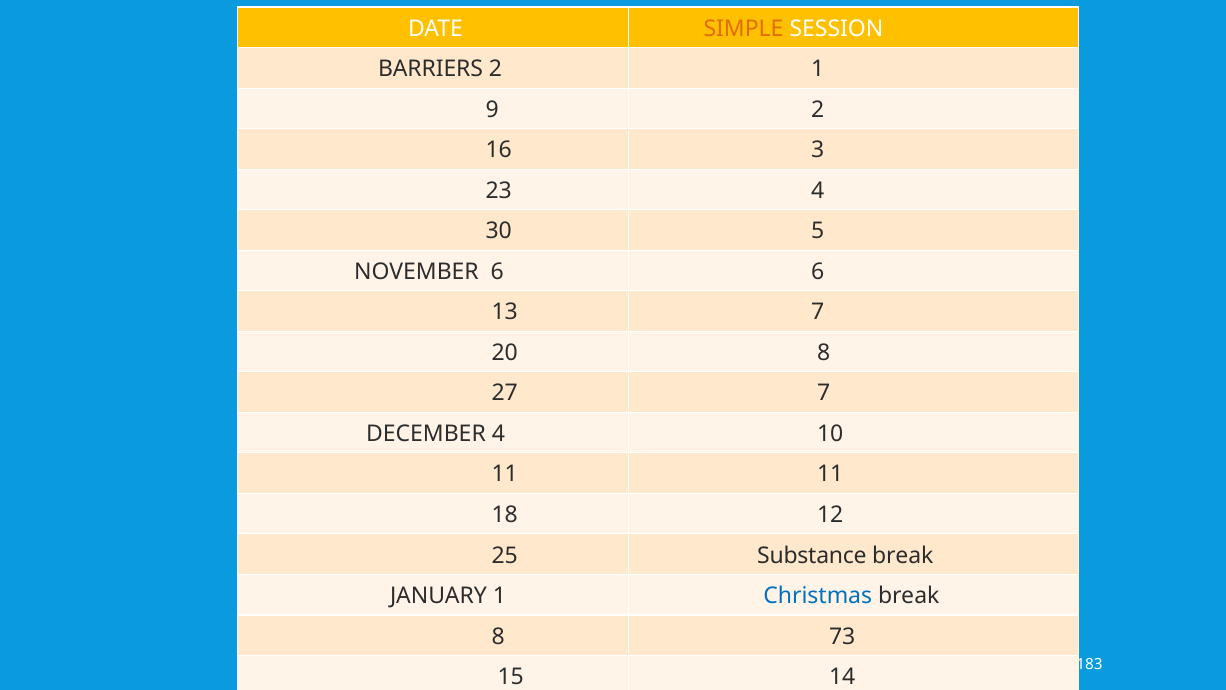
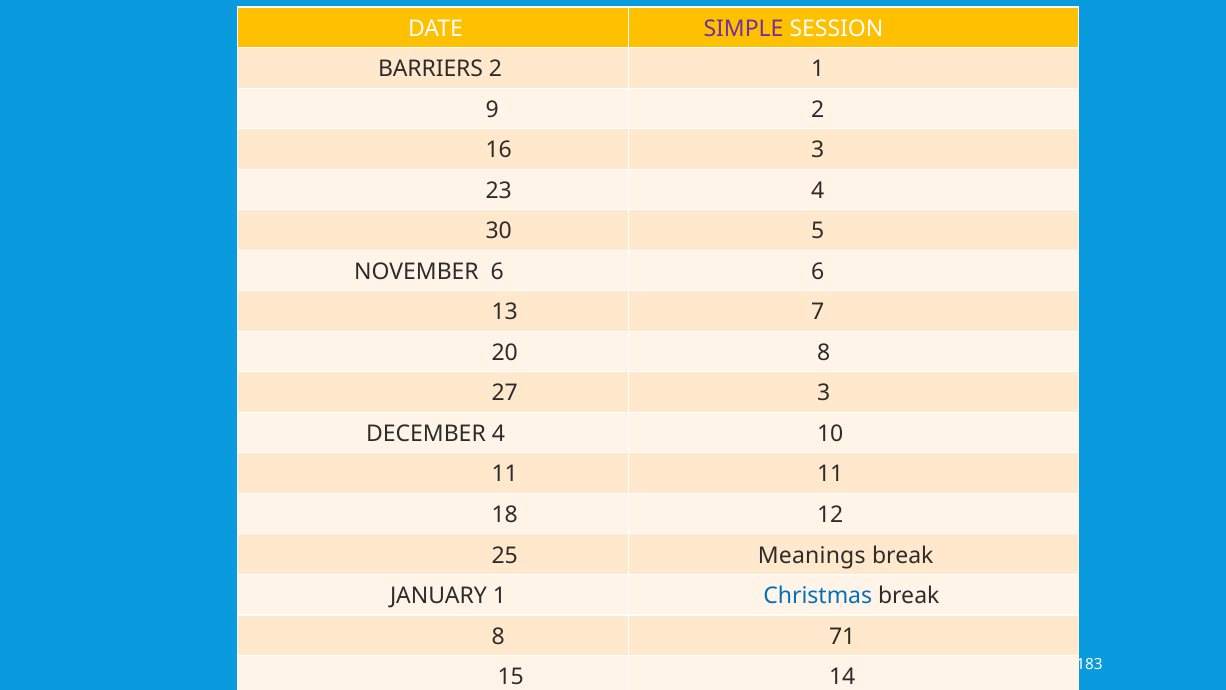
SIMPLE colour: orange -> purple
27 7: 7 -> 3
Substance: Substance -> Meanings
73: 73 -> 71
